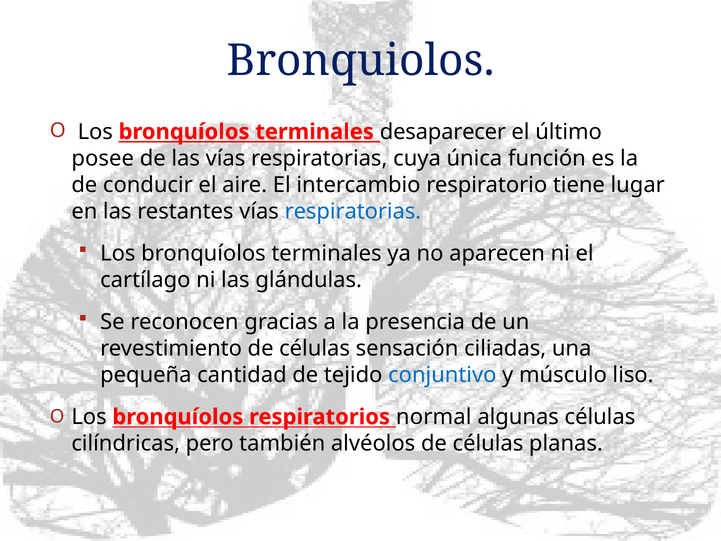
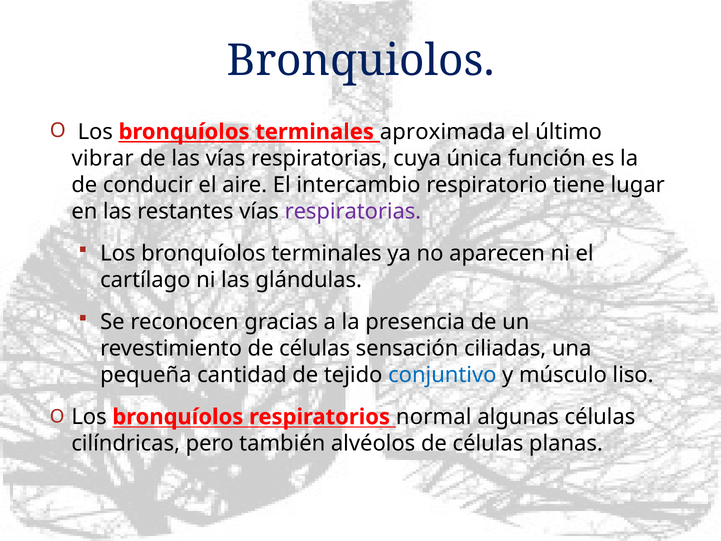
desaparecer: desaparecer -> aproximada
posee: posee -> vibrar
respiratorias at (353, 211) colour: blue -> purple
